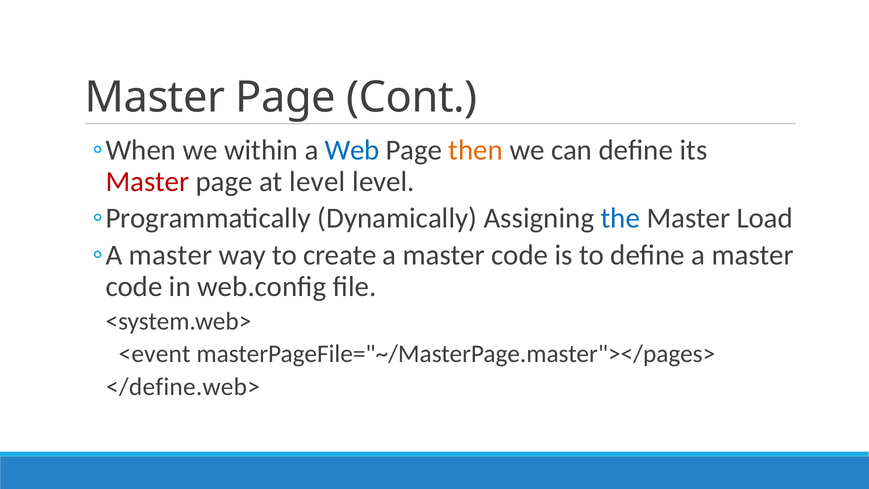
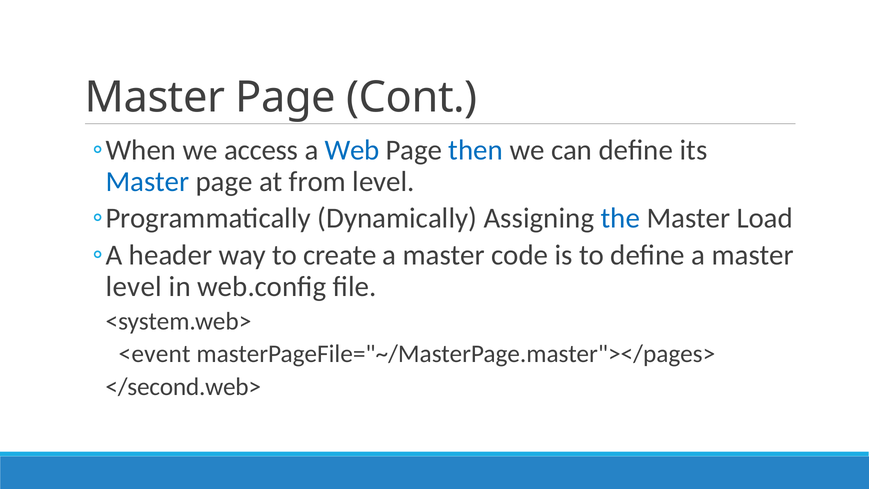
within: within -> access
then colour: orange -> blue
Master at (147, 182) colour: red -> blue
at level: level -> from
master at (170, 255): master -> header
code at (134, 286): code -> level
</define.web>: </define.web> -> </second.web>
